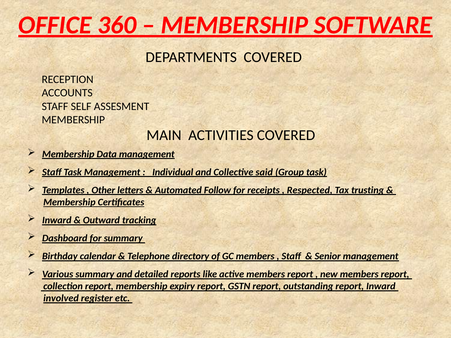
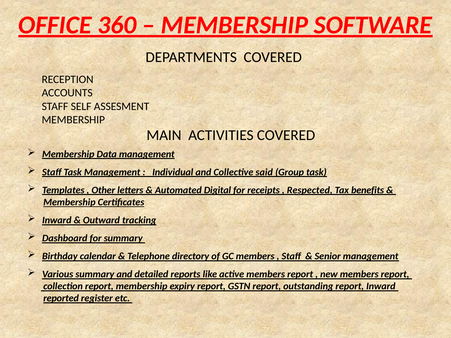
Follow: Follow -> Digital
trusting: trusting -> benefits
involved: involved -> reported
